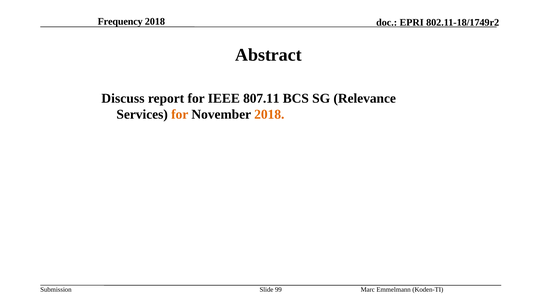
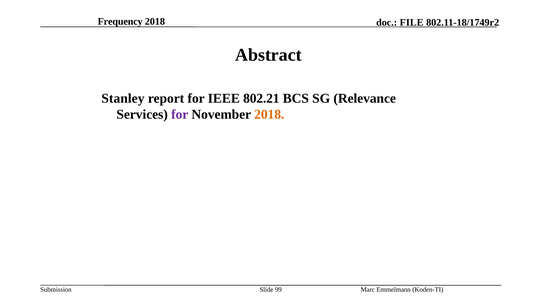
EPRI: EPRI -> FILE
Discuss: Discuss -> Stanley
807.11: 807.11 -> 802.21
for at (180, 114) colour: orange -> purple
